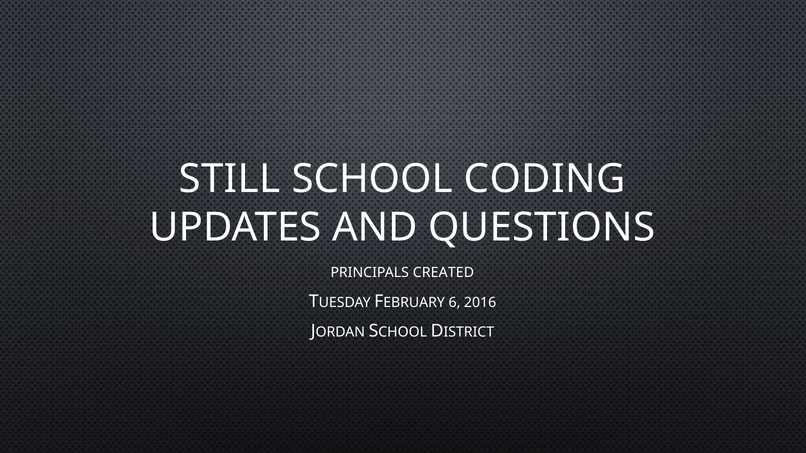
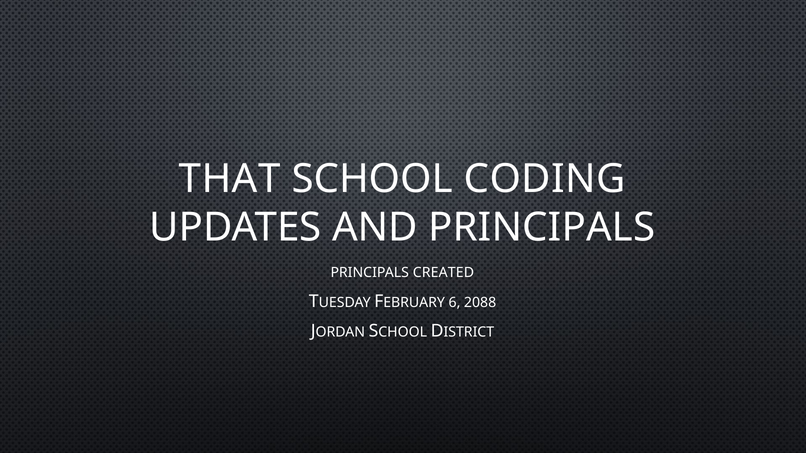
STILL: STILL -> THAT
AND QUESTIONS: QUESTIONS -> PRINCIPALS
2016: 2016 -> 2088
